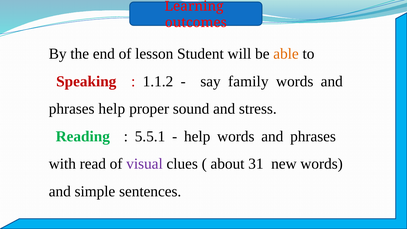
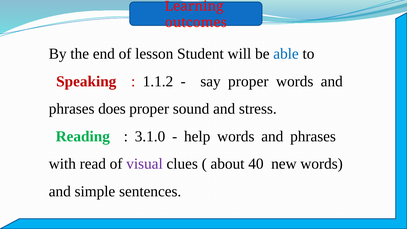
able colour: orange -> blue
say family: family -> proper
phrases help: help -> does
5.5.1: 5.5.1 -> 3.1.0
31: 31 -> 40
